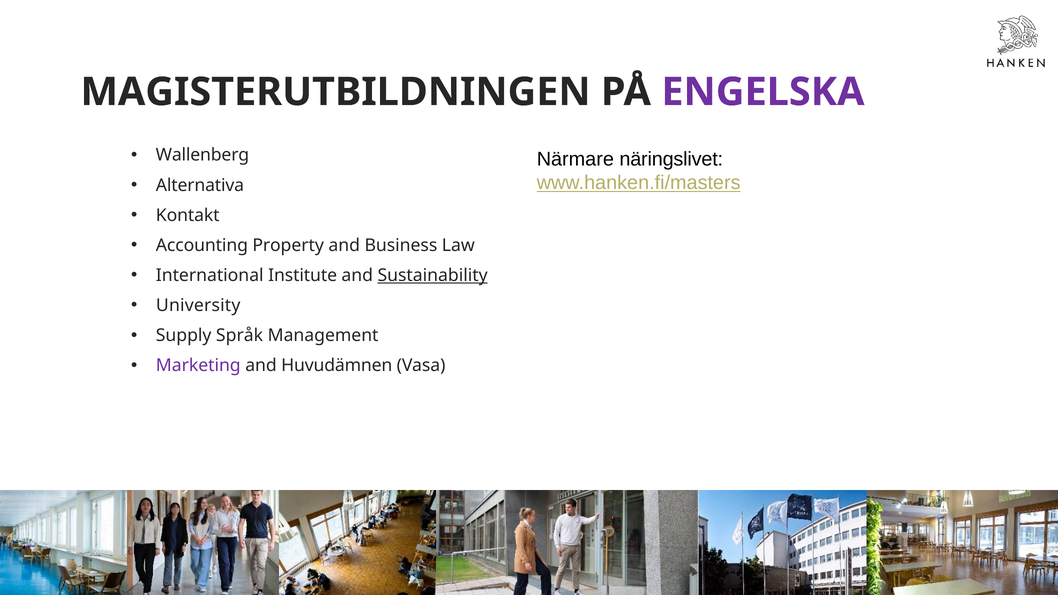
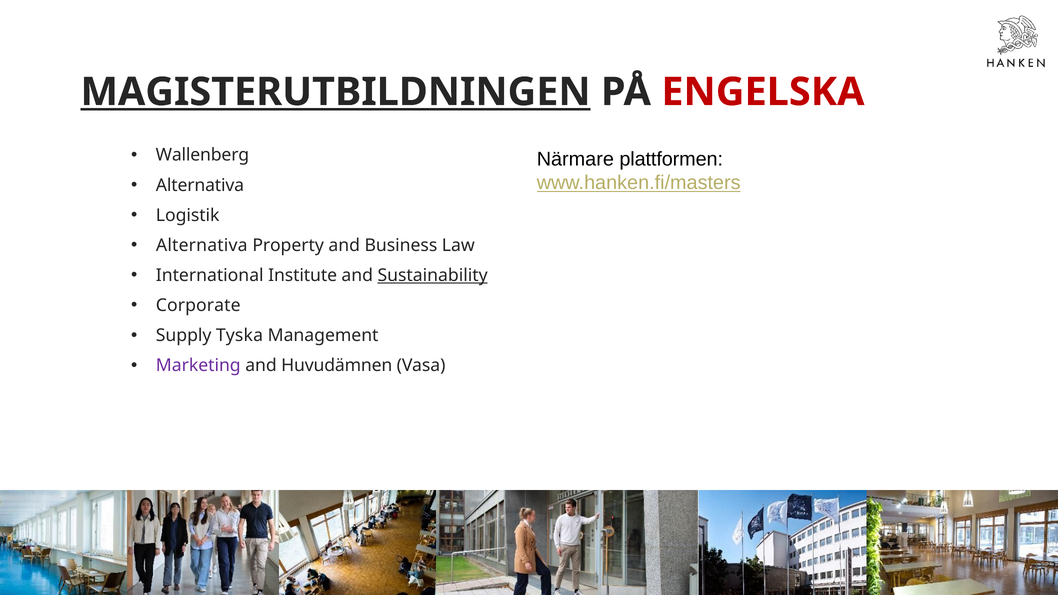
MAGISTERUTBILDNINGEN underline: none -> present
ENGELSKA colour: purple -> red
näringslivet: näringslivet -> plattformen
Kontakt: Kontakt -> Logistik
Accounting at (202, 245): Accounting -> Alternativa
University: University -> Corporate
Språk: Språk -> Tyska
